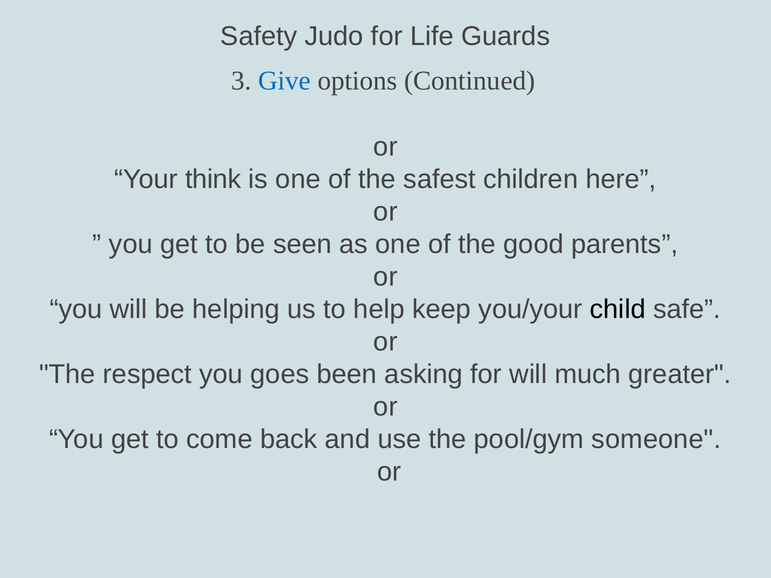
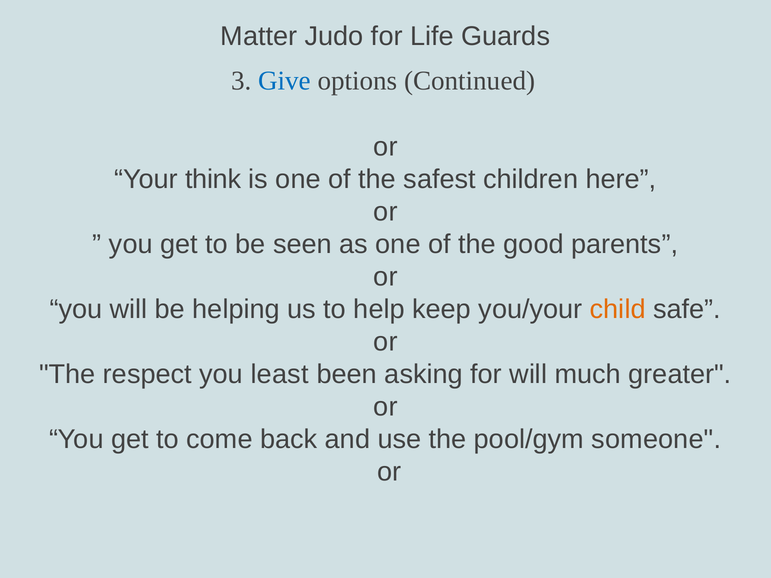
Safety: Safety -> Matter
child colour: black -> orange
goes: goes -> least
